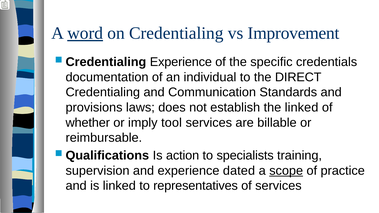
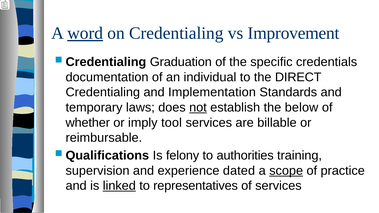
Credentialing Experience: Experience -> Graduation
Communication: Communication -> Implementation
provisions: provisions -> temporary
not underline: none -> present
the linked: linked -> below
action: action -> felony
specialists: specialists -> authorities
linked at (119, 186) underline: none -> present
